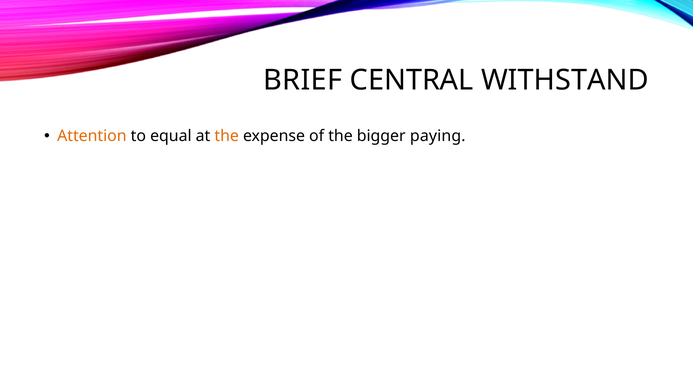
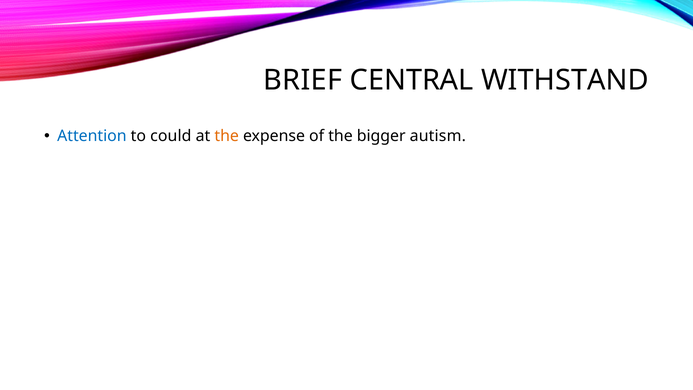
Attention colour: orange -> blue
equal: equal -> could
paying: paying -> autism
